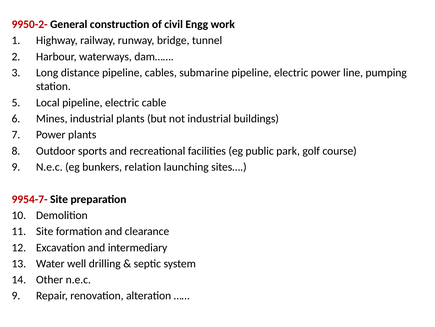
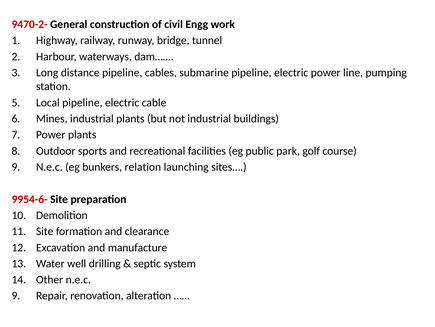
9950-2-: 9950-2- -> 9470-2-
9954-7-: 9954-7- -> 9954-6-
intermediary: intermediary -> manufacture
